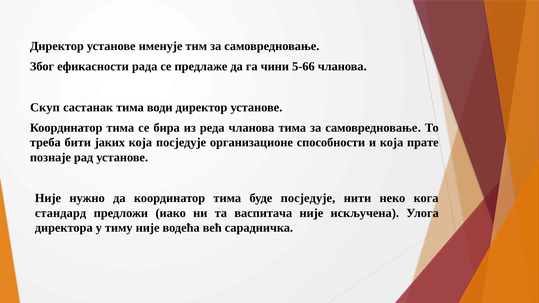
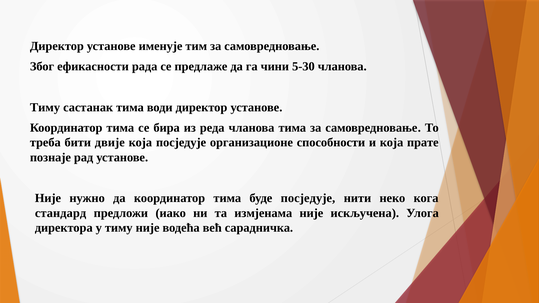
5-66: 5-66 -> 5-30
Скуп at (45, 107): Скуп -> Тиму
јаких: јаких -> двије
васпитача: васпитача -> измјенама
